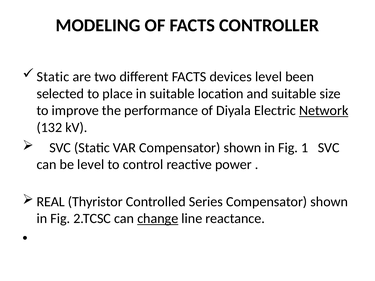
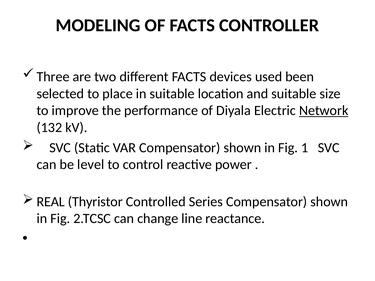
Static at (53, 77): Static -> Three
devices level: level -> used
change underline: present -> none
